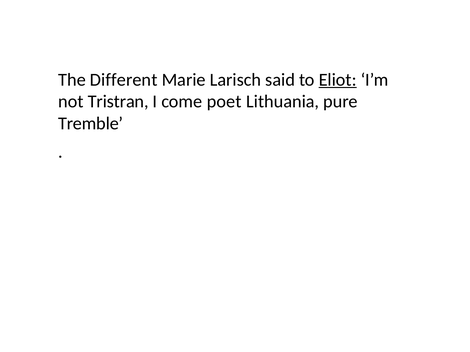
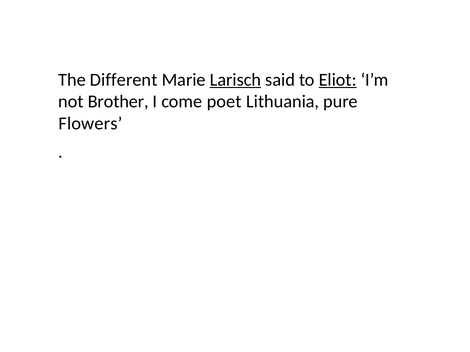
Larisch underline: none -> present
Tristran: Tristran -> Brother
Tremble: Tremble -> Flowers
